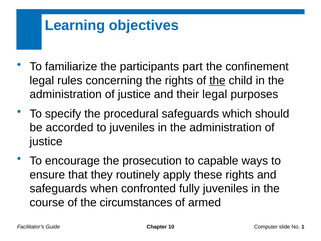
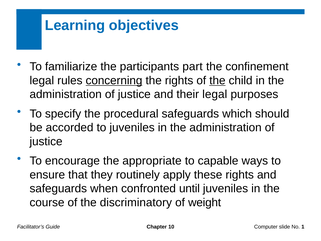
concerning underline: none -> present
prosecution: prosecution -> appropriate
fully: fully -> until
circumstances: circumstances -> discriminatory
armed: armed -> weight
